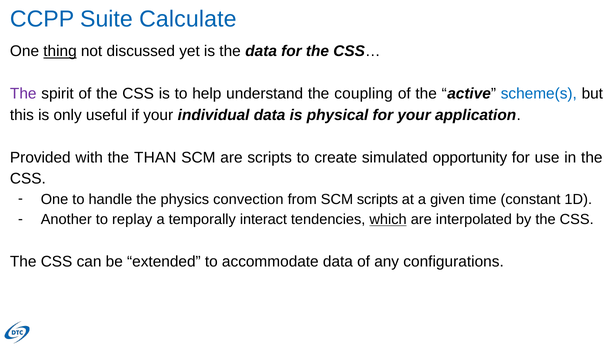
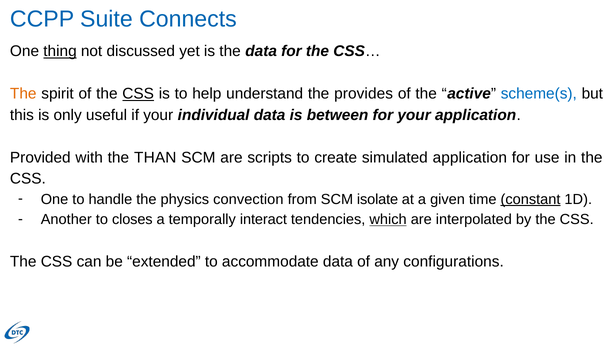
Calculate: Calculate -> Connects
The at (23, 94) colour: purple -> orange
CSS at (138, 94) underline: none -> present
coupling: coupling -> provides
physical: physical -> between
simulated opportunity: opportunity -> application
SCM scripts: scripts -> isolate
constant underline: none -> present
replay: replay -> closes
